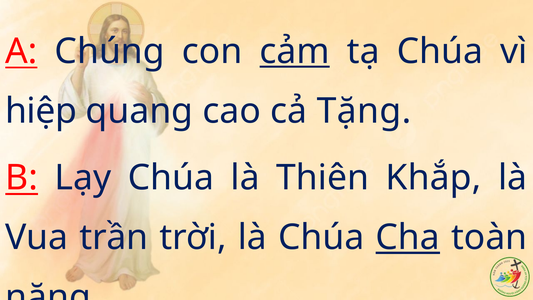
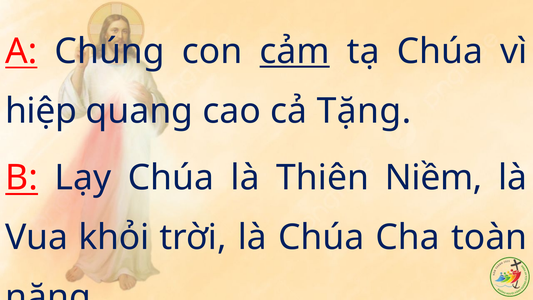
Khắp: Khắp -> Niềm
trần: trần -> khỏi
Cha underline: present -> none
